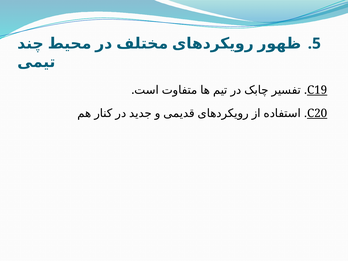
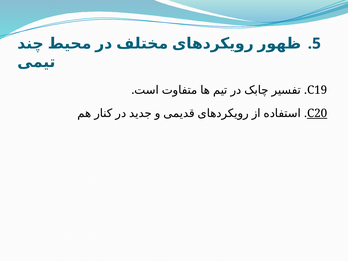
C19 underline: present -> none
